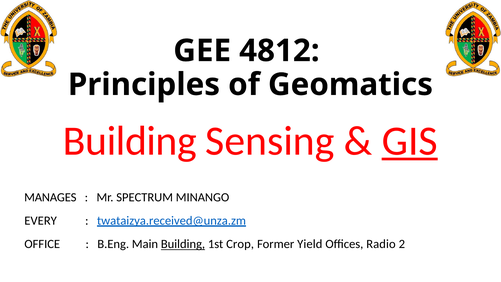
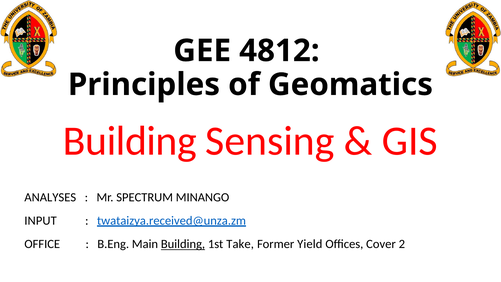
GIS underline: present -> none
MANAGES: MANAGES -> ANALYSES
EVERY: EVERY -> INPUT
Crop: Crop -> Take
Radio: Radio -> Cover
